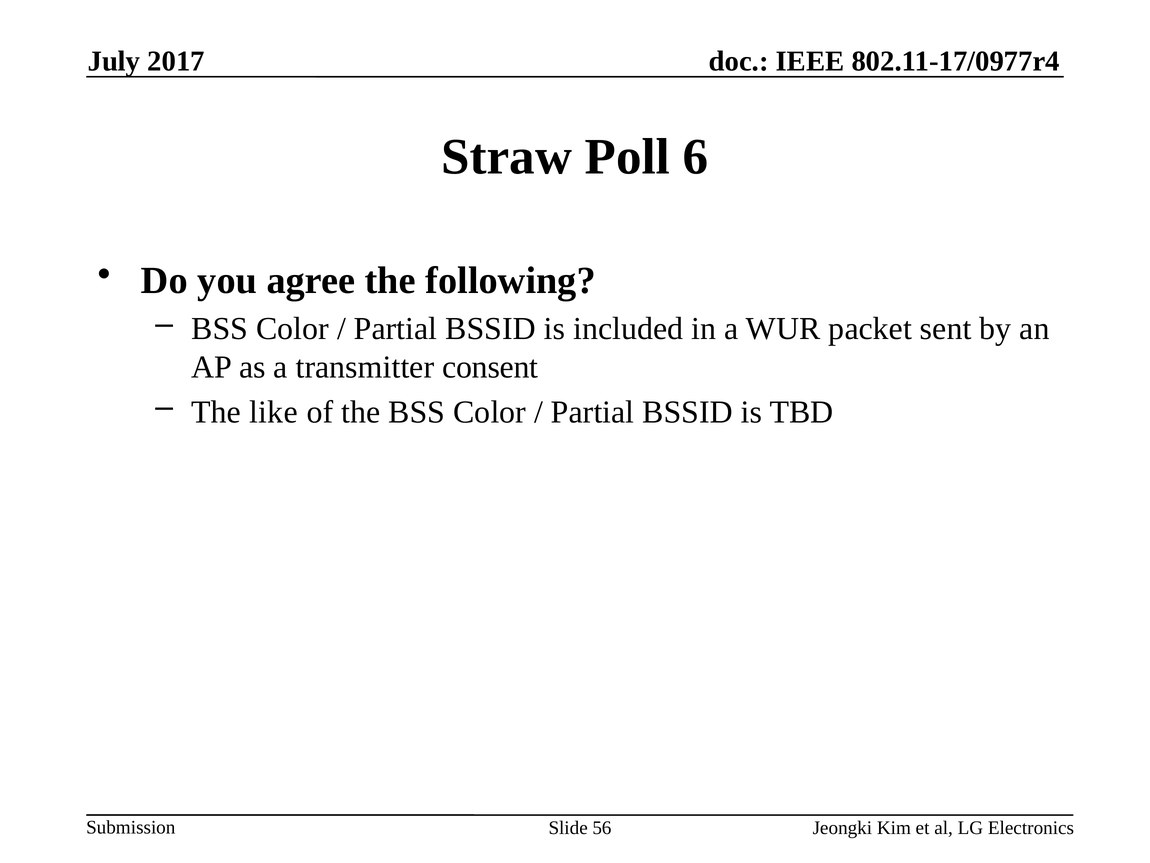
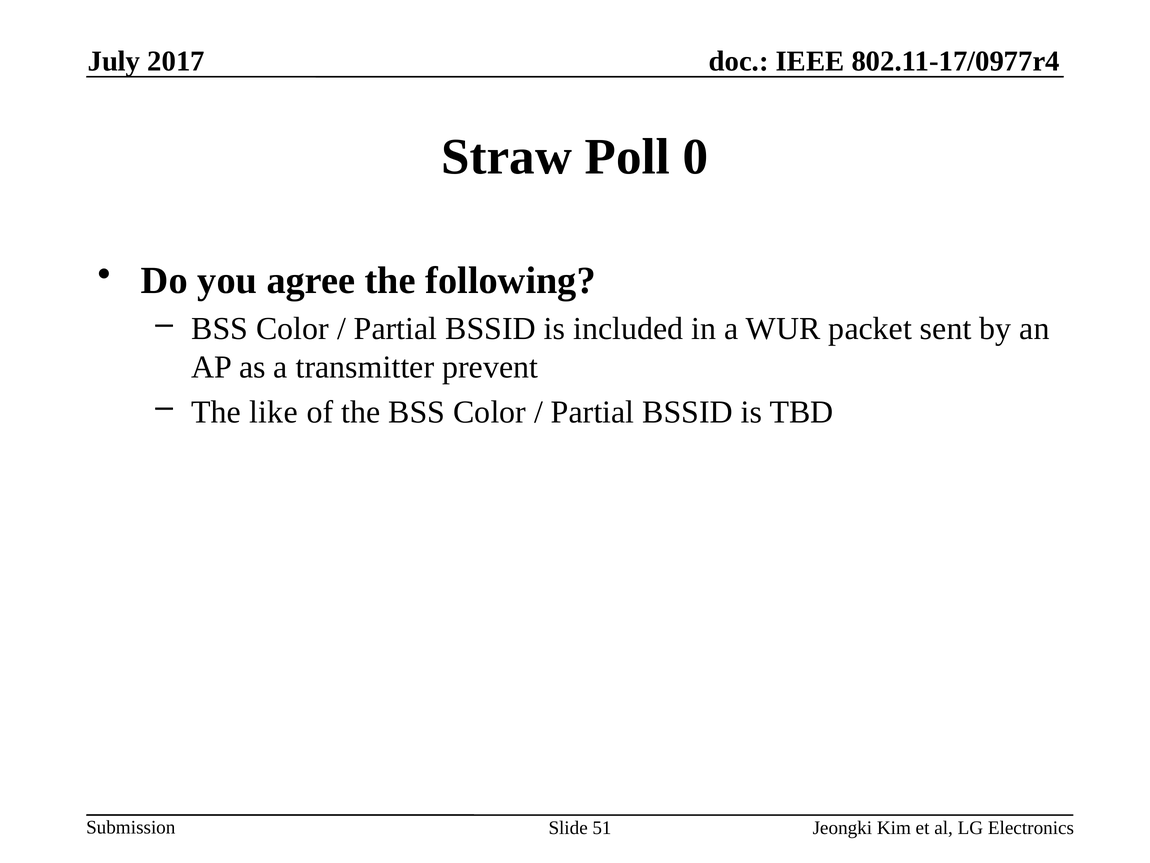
6: 6 -> 0
consent: consent -> prevent
56: 56 -> 51
